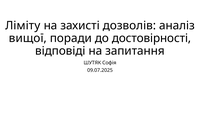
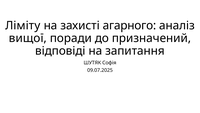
дозволів: дозволів -> агарного
достовірності: достовірності -> призначений
